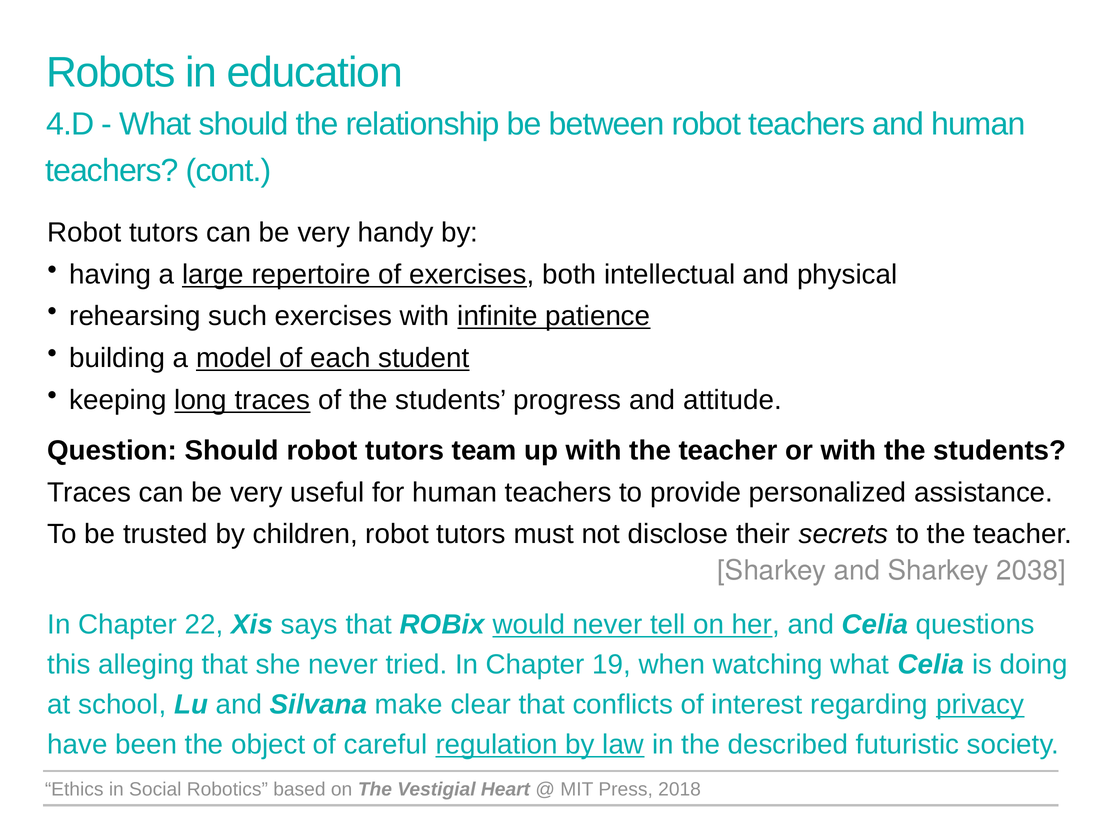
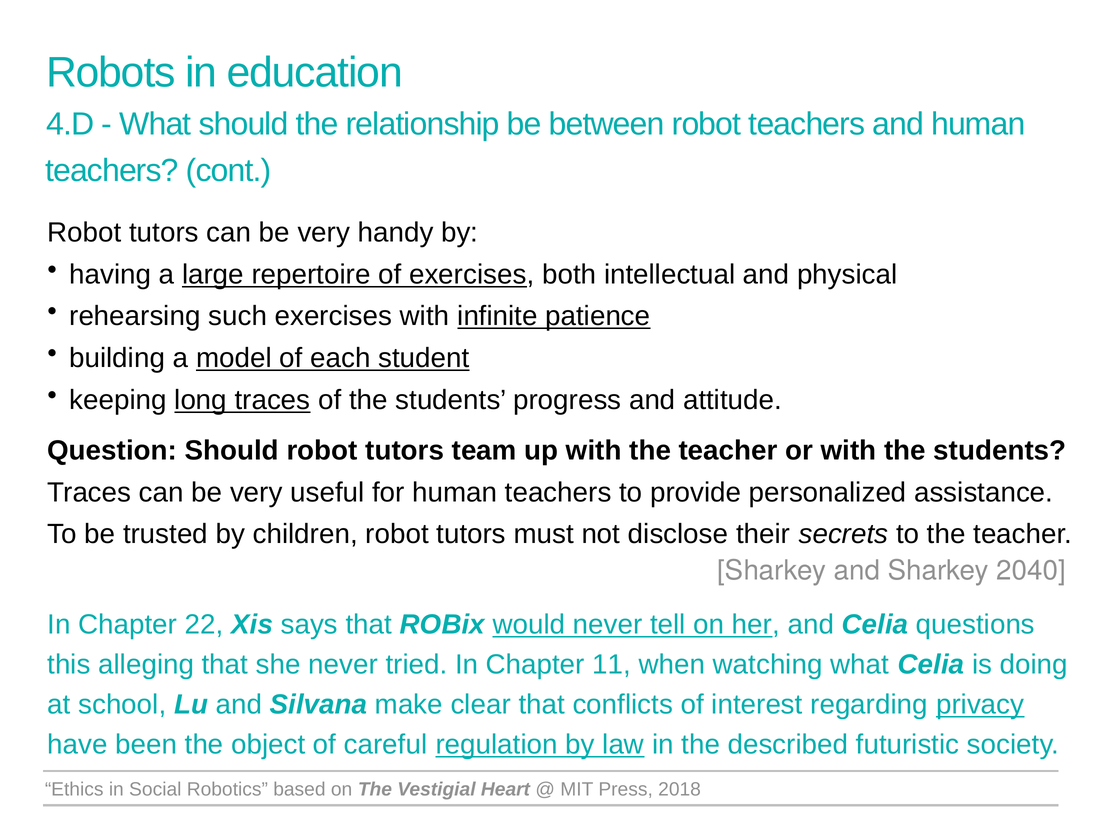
2038: 2038 -> 2040
19: 19 -> 11
